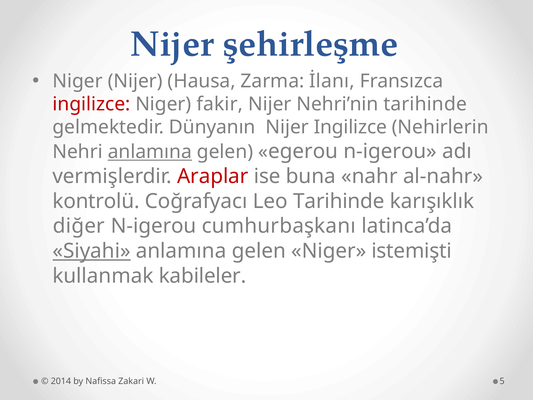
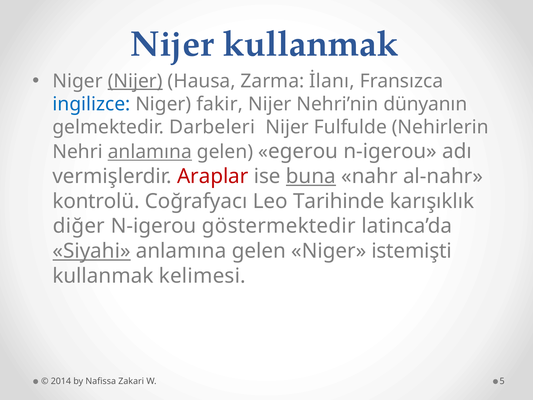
Nijer şehirleşme: şehirleşme -> kullanmak
Nijer at (135, 81) underline: none -> present
ingilizce at (91, 104) colour: red -> blue
Nehri’nin tarihinde: tarihinde -> dünyanın
Dünyanın: Dünyanın -> Darbeleri
Nijer Ingilizce: Ingilizce -> Fulfulde
buna underline: none -> present
cumhurbaşkanı: cumhurbaşkanı -> göstermektedir
kabileler: kabileler -> kelimesi
